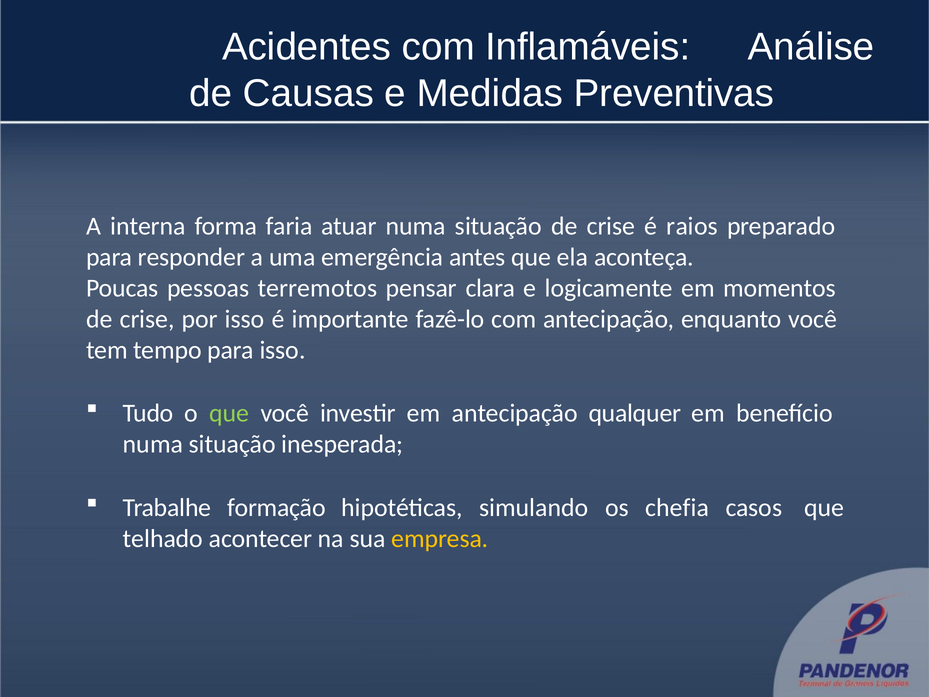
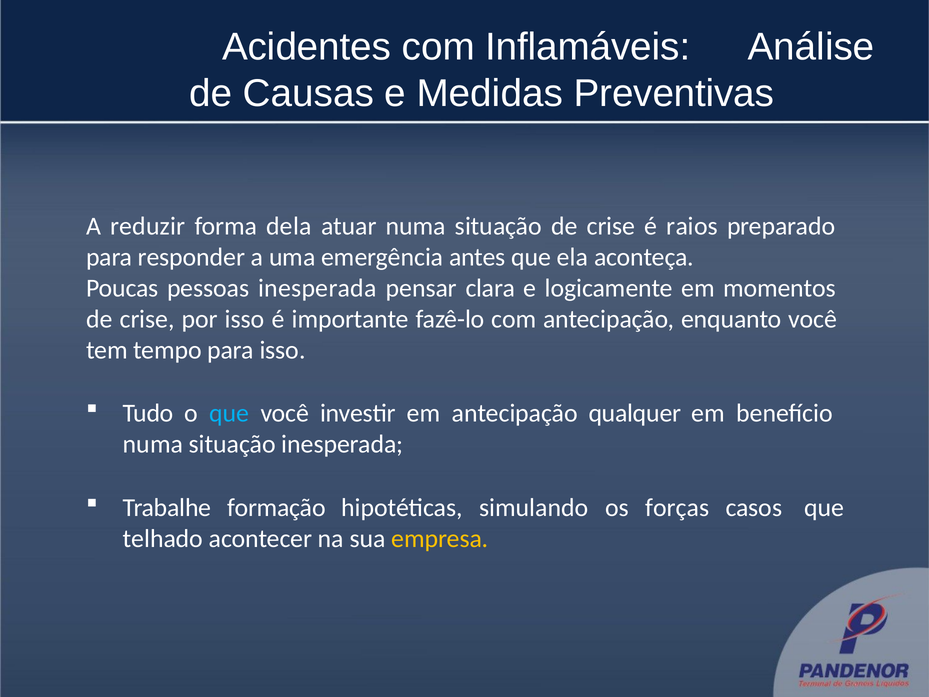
interna: interna -> reduzir
faria: faria -> dela
pessoas terremotos: terremotos -> inesperada
que at (229, 413) colour: light green -> light blue
chefia: chefia -> forças
